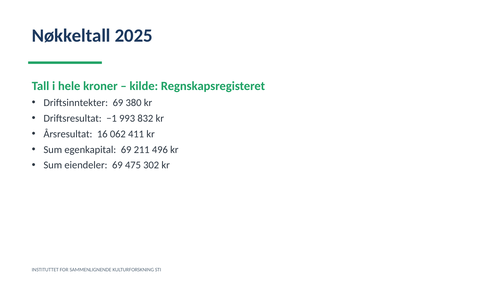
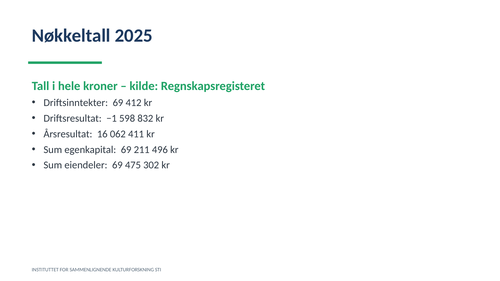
380: 380 -> 412
993: 993 -> 598
